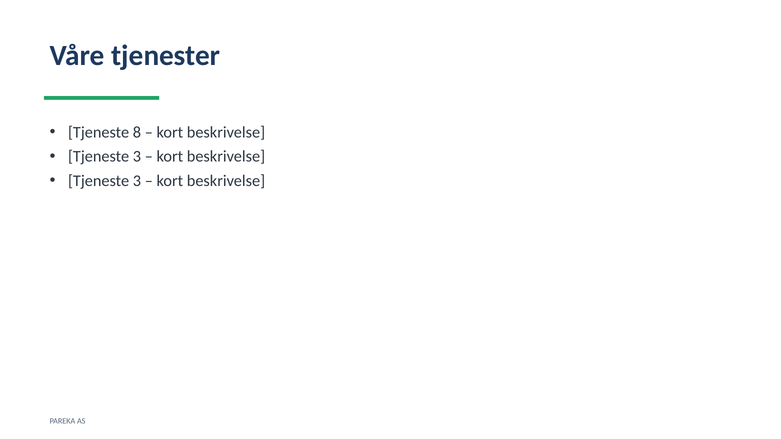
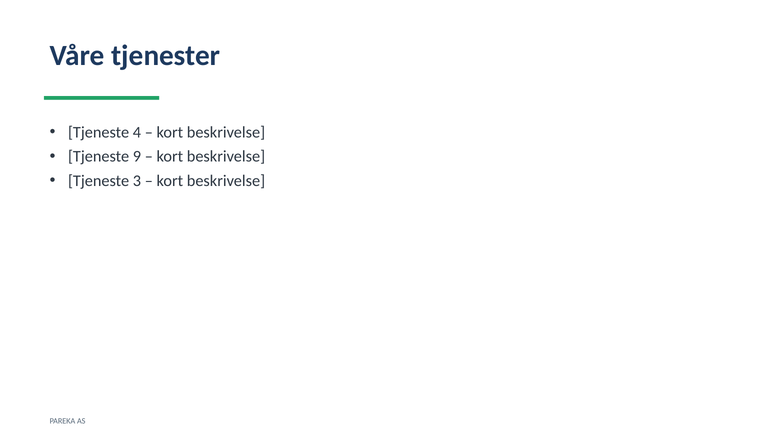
8: 8 -> 4
3 at (137, 157): 3 -> 9
